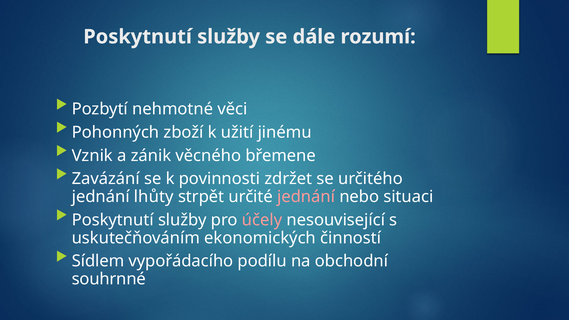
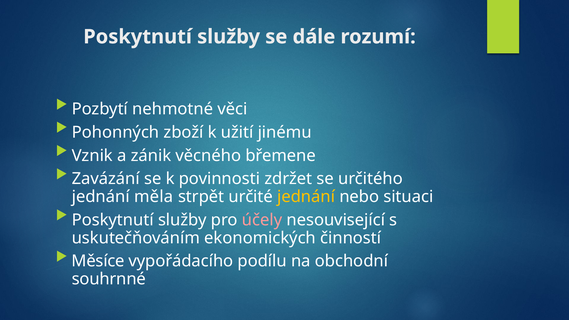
lhůty: lhůty -> měla
jednání at (306, 197) colour: pink -> yellow
Sídlem: Sídlem -> Měsíce
